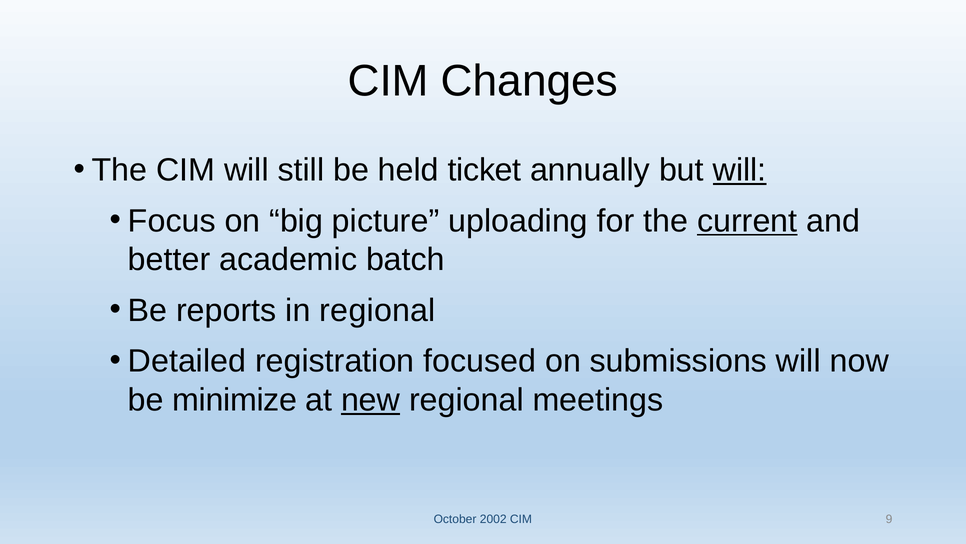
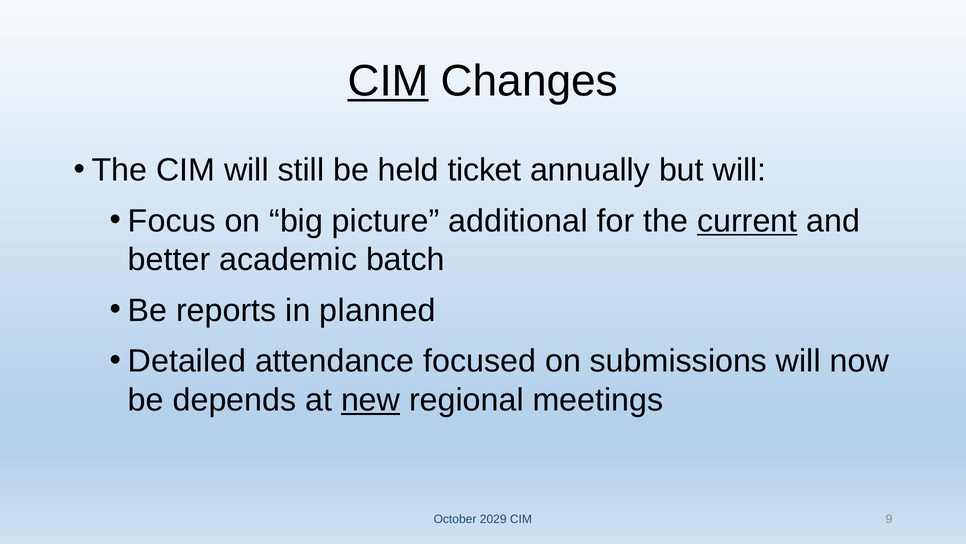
CIM at (388, 81) underline: none -> present
will at (740, 170) underline: present -> none
uploading: uploading -> additional
in regional: regional -> planned
registration: registration -> attendance
minimize: minimize -> depends
2002: 2002 -> 2029
